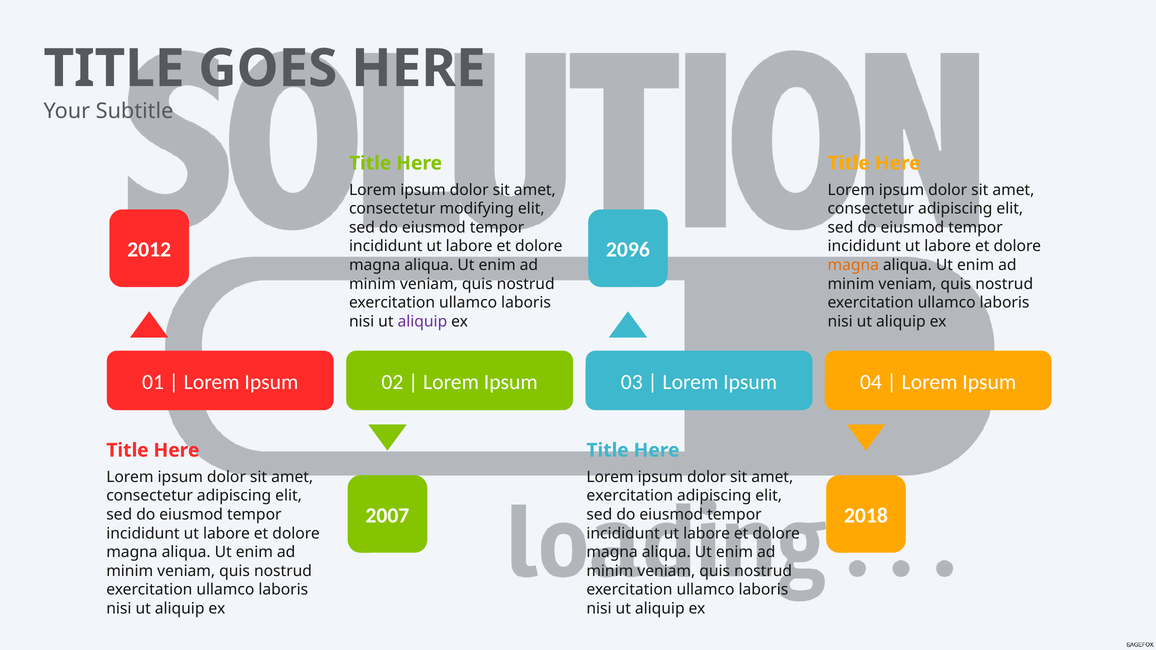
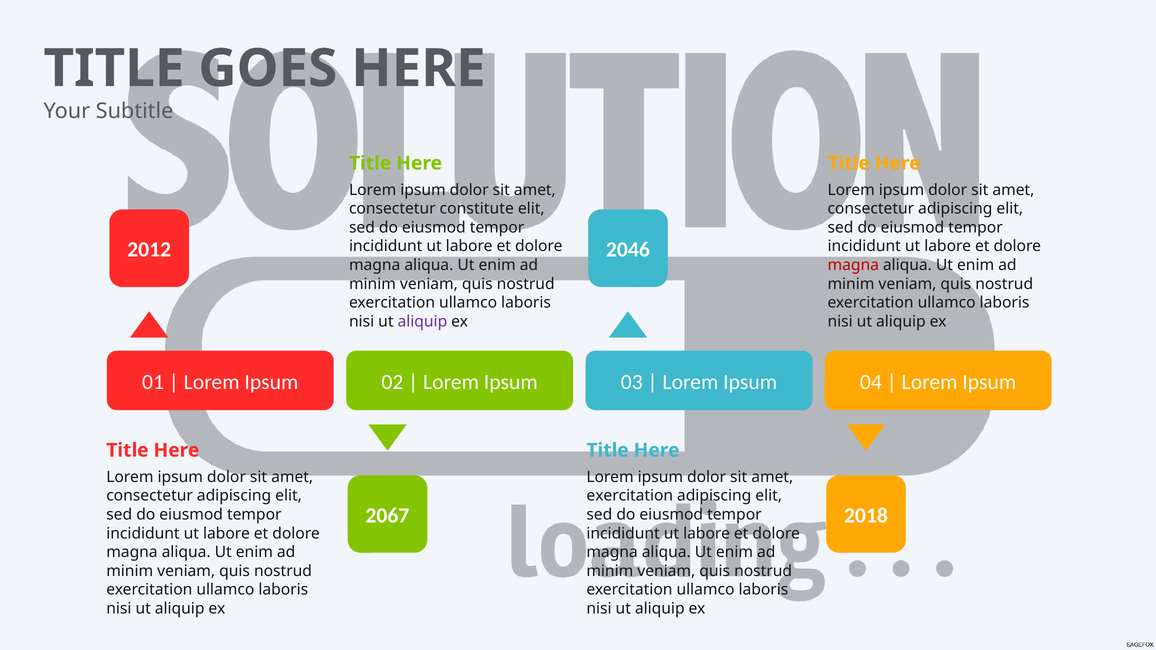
modifying: modifying -> constitute
2096: 2096 -> 2046
magna at (853, 265) colour: orange -> red
2007: 2007 -> 2067
